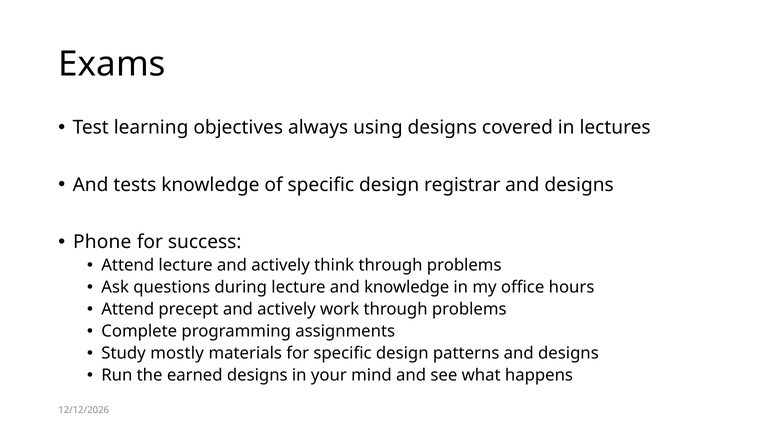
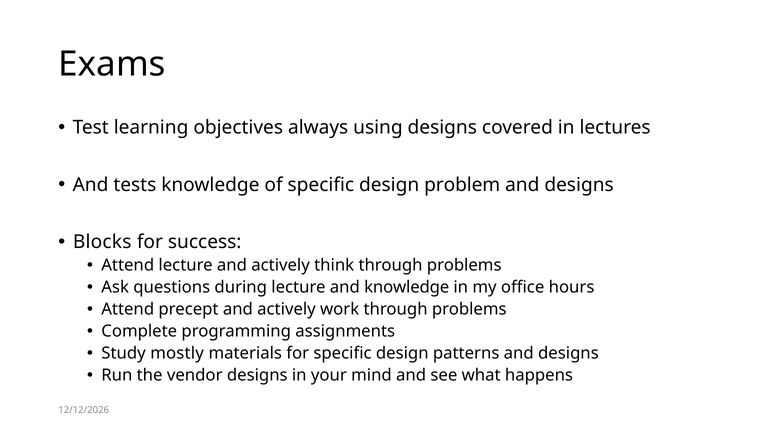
registrar: registrar -> problem
Phone: Phone -> Blocks
earned: earned -> vendor
